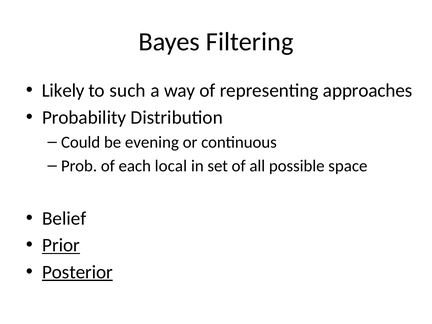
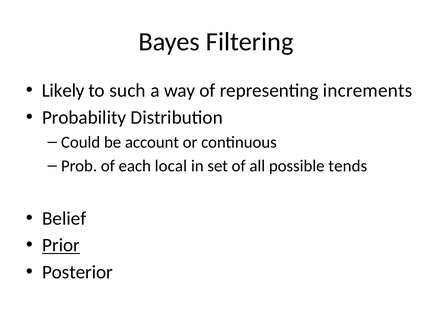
approaches: approaches -> increments
evening: evening -> account
space: space -> tends
Posterior underline: present -> none
